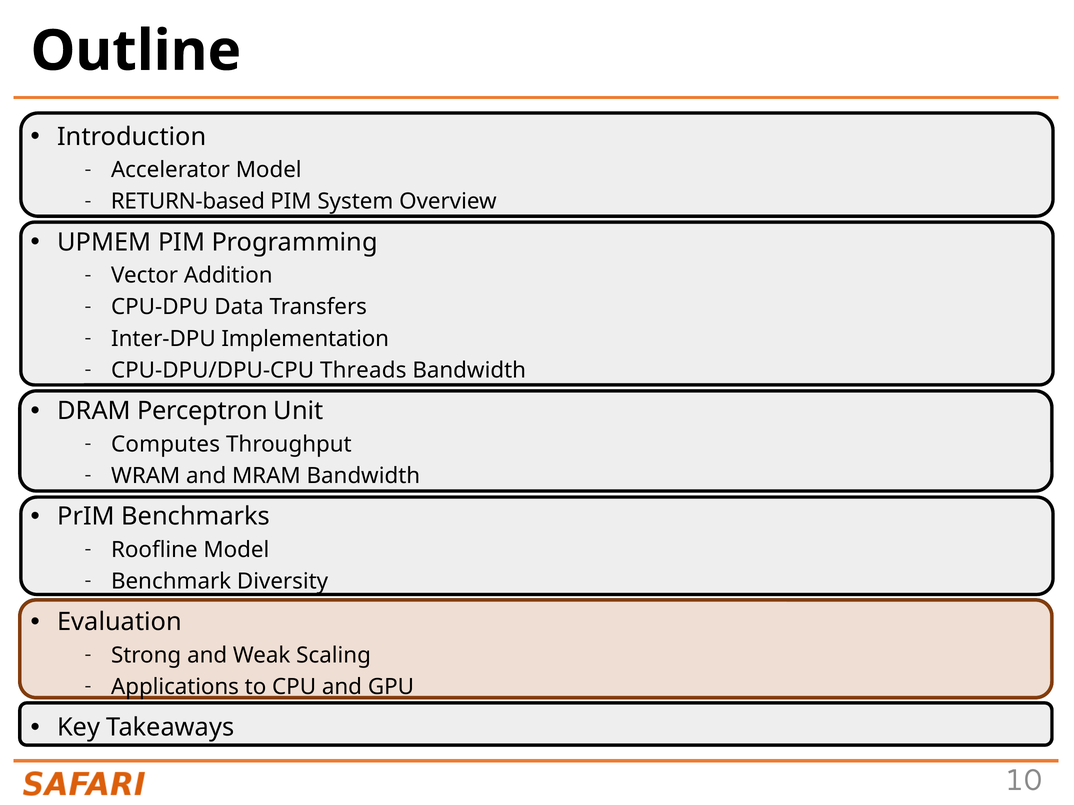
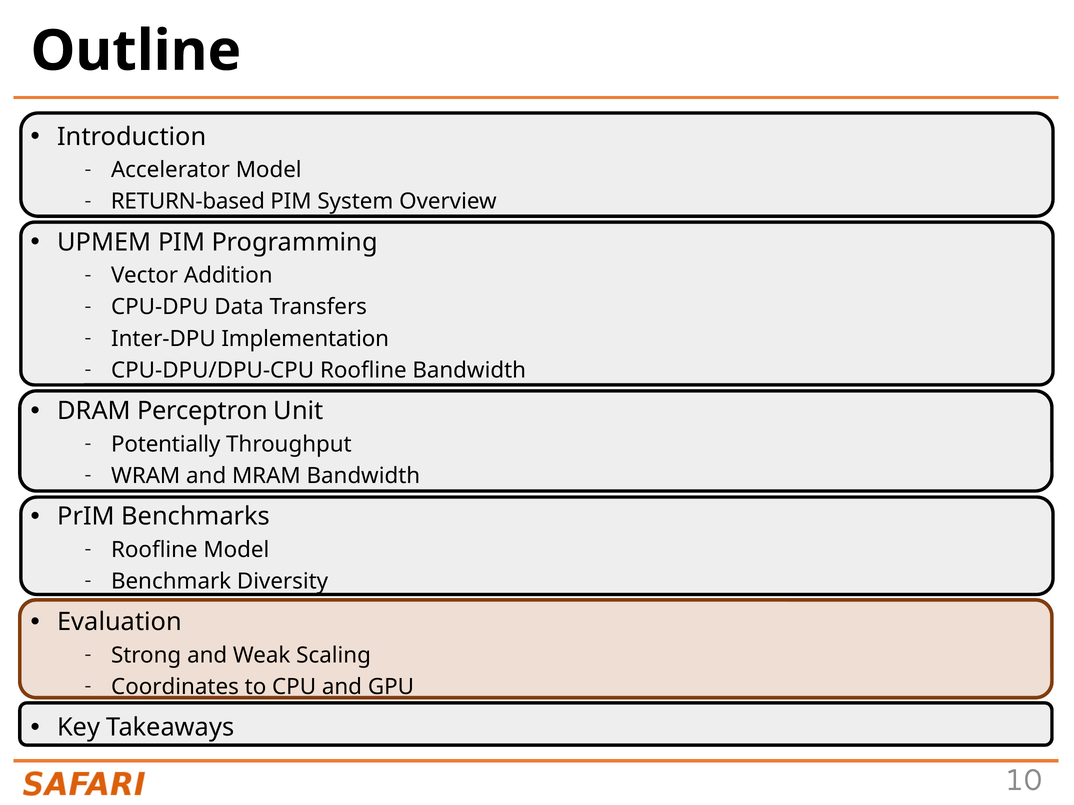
CPU-DPU/DPU-CPU Threads: Threads -> Roofline
Computes: Computes -> Potentially
Applications: Applications -> Coordinates
